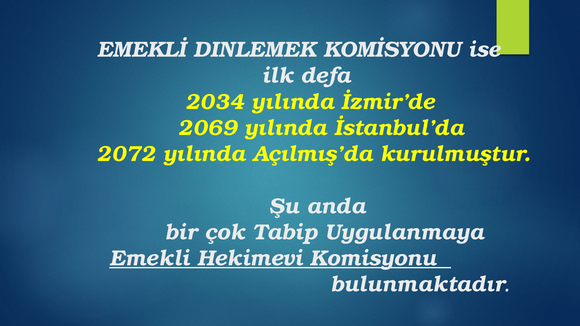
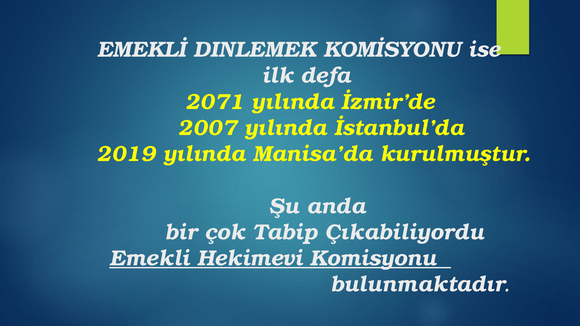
2034: 2034 -> 2071
2069: 2069 -> 2007
2072: 2072 -> 2019
Açılmış’da: Açılmış’da -> Manisa’da
Uygulanmaya: Uygulanmaya -> Çıkabiliyordu
